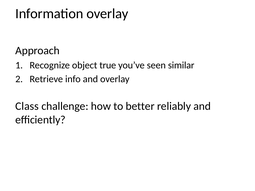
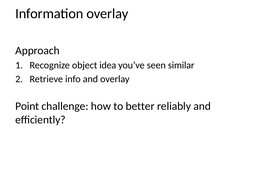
true: true -> idea
Class: Class -> Point
